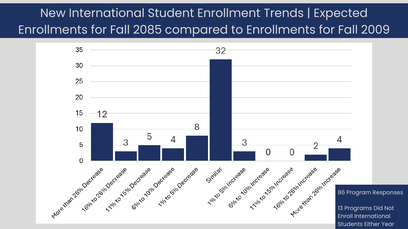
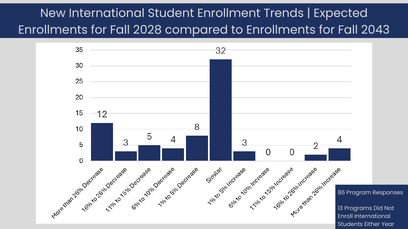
2085: 2085 -> 2028
2009: 2009 -> 2043
